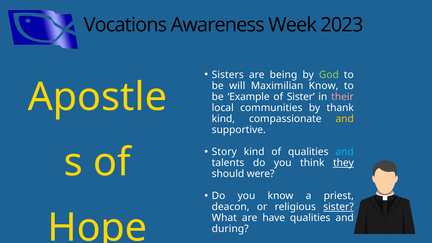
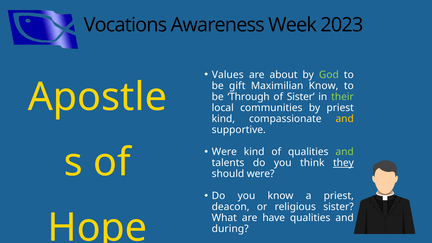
Sisters: Sisters -> Values
being: being -> about
will: will -> gift
Example: Example -> Through
their colour: pink -> light green
by thank: thank -> priest
Story at (224, 152): Story -> Were
and at (345, 152) colour: light blue -> light green
sister at (339, 207) underline: present -> none
